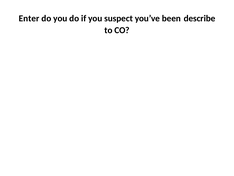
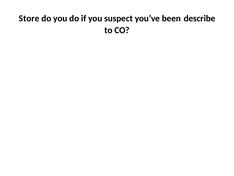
Enter: Enter -> Store
